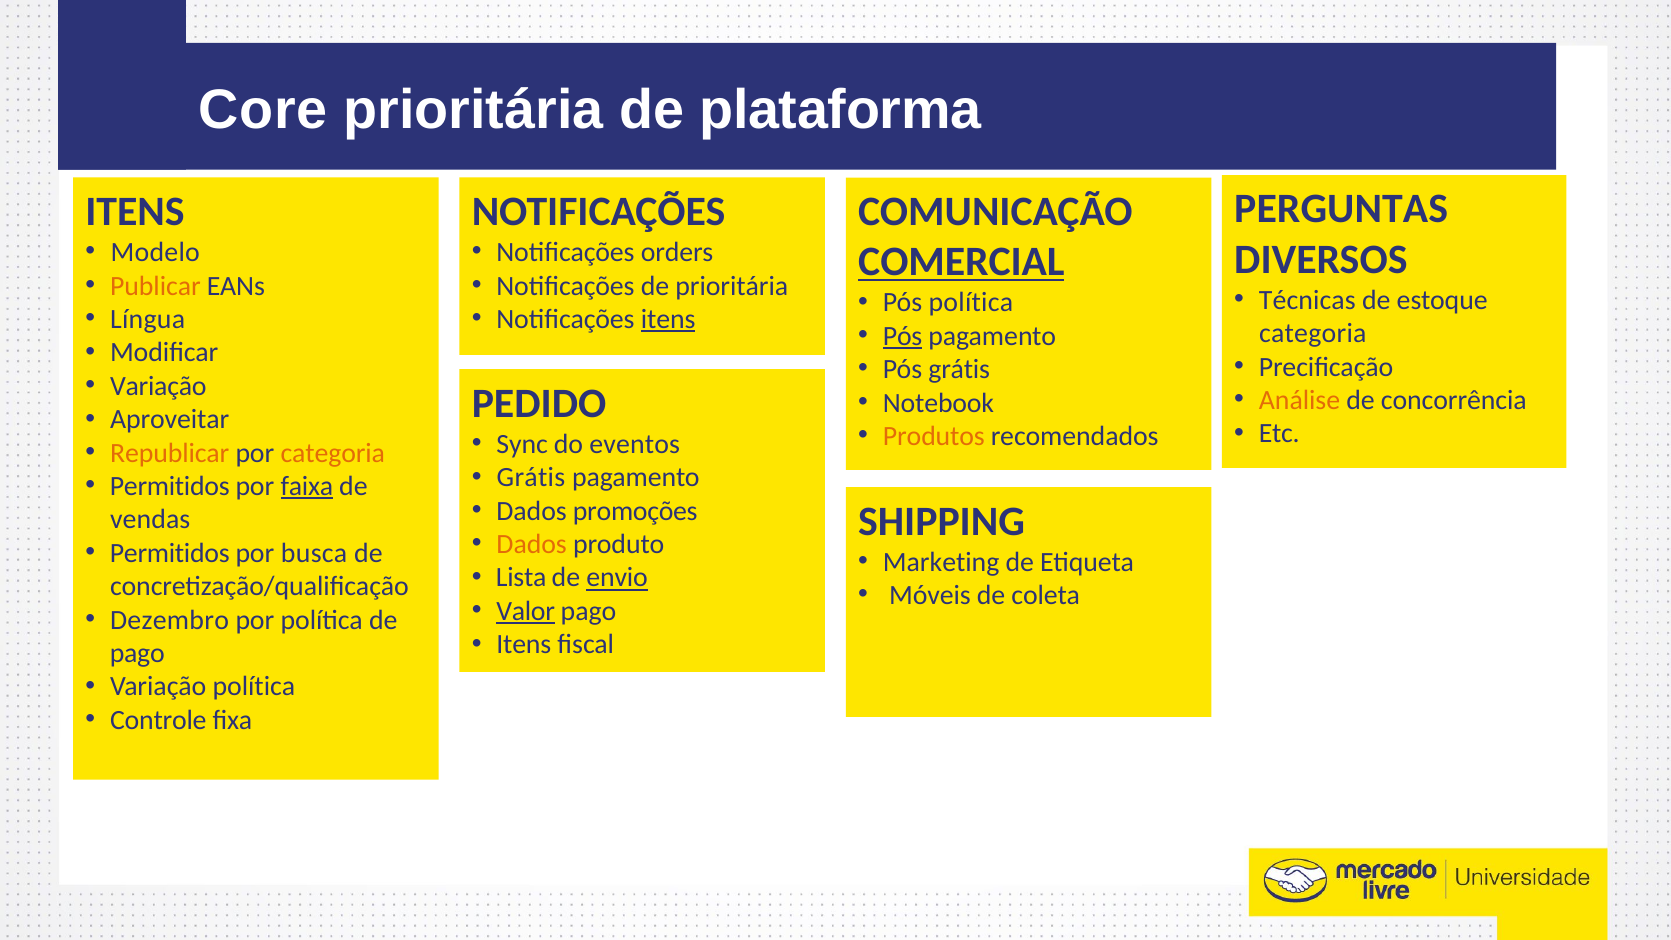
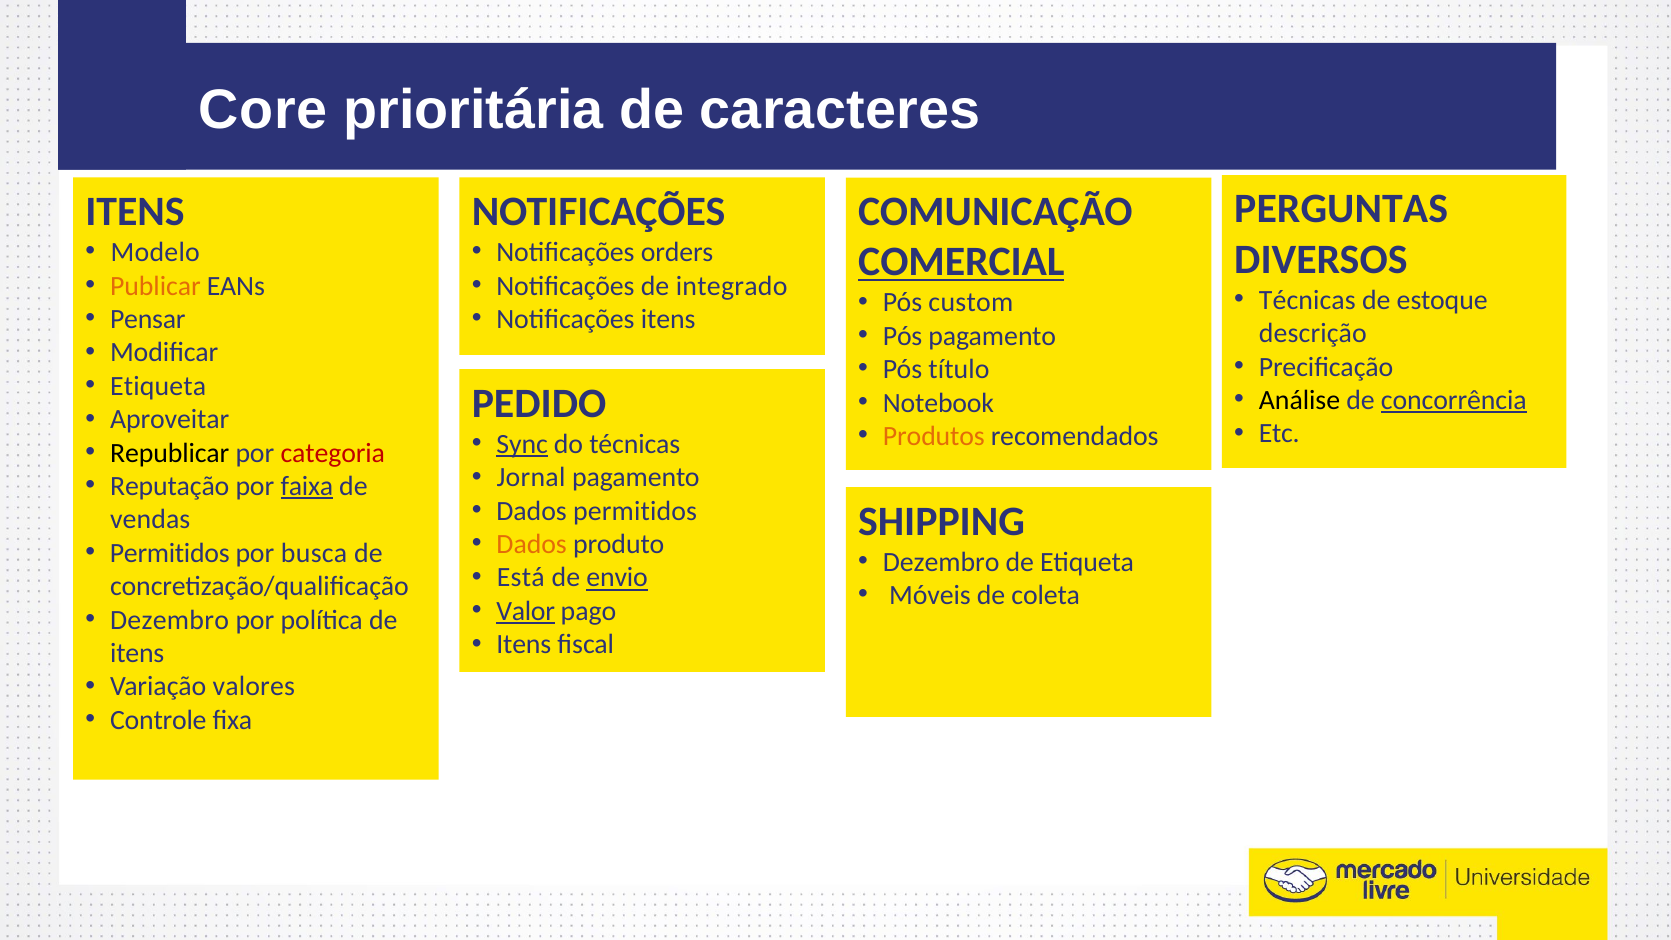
plataforma: plataforma -> caracteres
de prioritária: prioritária -> integrado
Pós política: política -> custom
Língua: Língua -> Pensar
itens at (668, 319) underline: present -> none
Pós at (903, 336) underline: present -> none
categoria at (1313, 333): categoria -> descrição
Pós grátis: grátis -> título
Variação at (158, 386): Variação -> Etiqueta
Análise colour: orange -> black
concorrência underline: none -> present
Sync underline: none -> present
do eventos: eventos -> técnicas
Republicar colour: orange -> black
categoria at (333, 453) colour: orange -> red
Grátis at (531, 477): Grátis -> Jornal
Permitidos at (170, 486): Permitidos -> Reputação
Dados promoções: promoções -> permitidos
Marketing at (941, 562): Marketing -> Dezembro
Lista: Lista -> Está
pago at (137, 653): pago -> itens
Variação política: política -> valores
